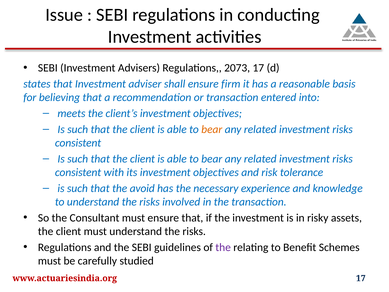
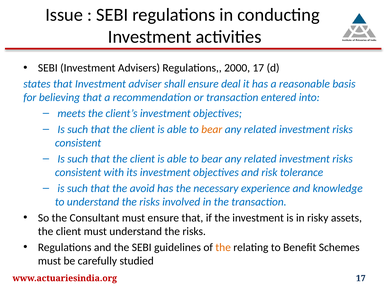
2073: 2073 -> 2000
firm: firm -> deal
the at (223, 247) colour: purple -> orange
